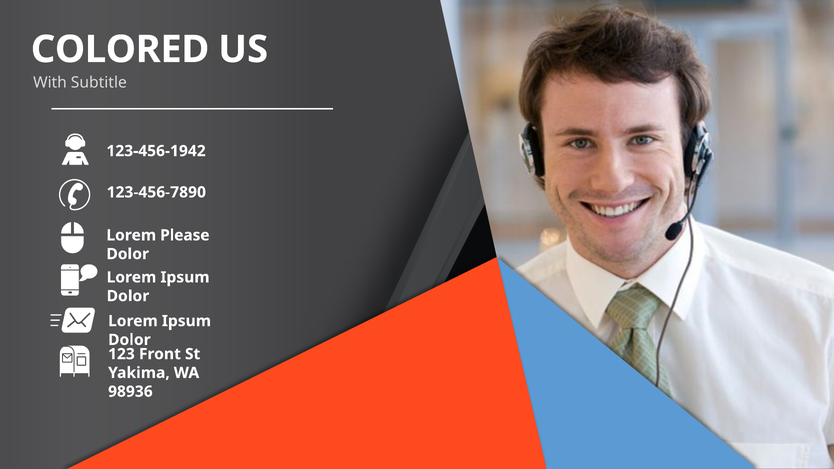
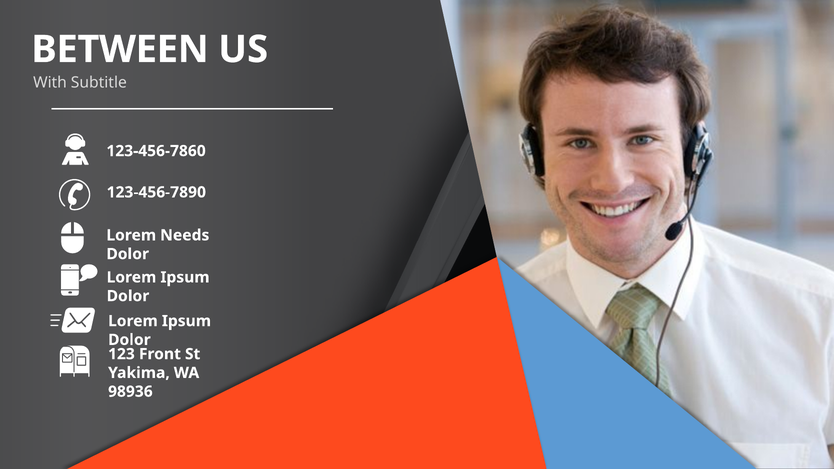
COLORED: COLORED -> BETWEEN
123-456-1942: 123-456-1942 -> 123-456-7860
Please: Please -> Needs
